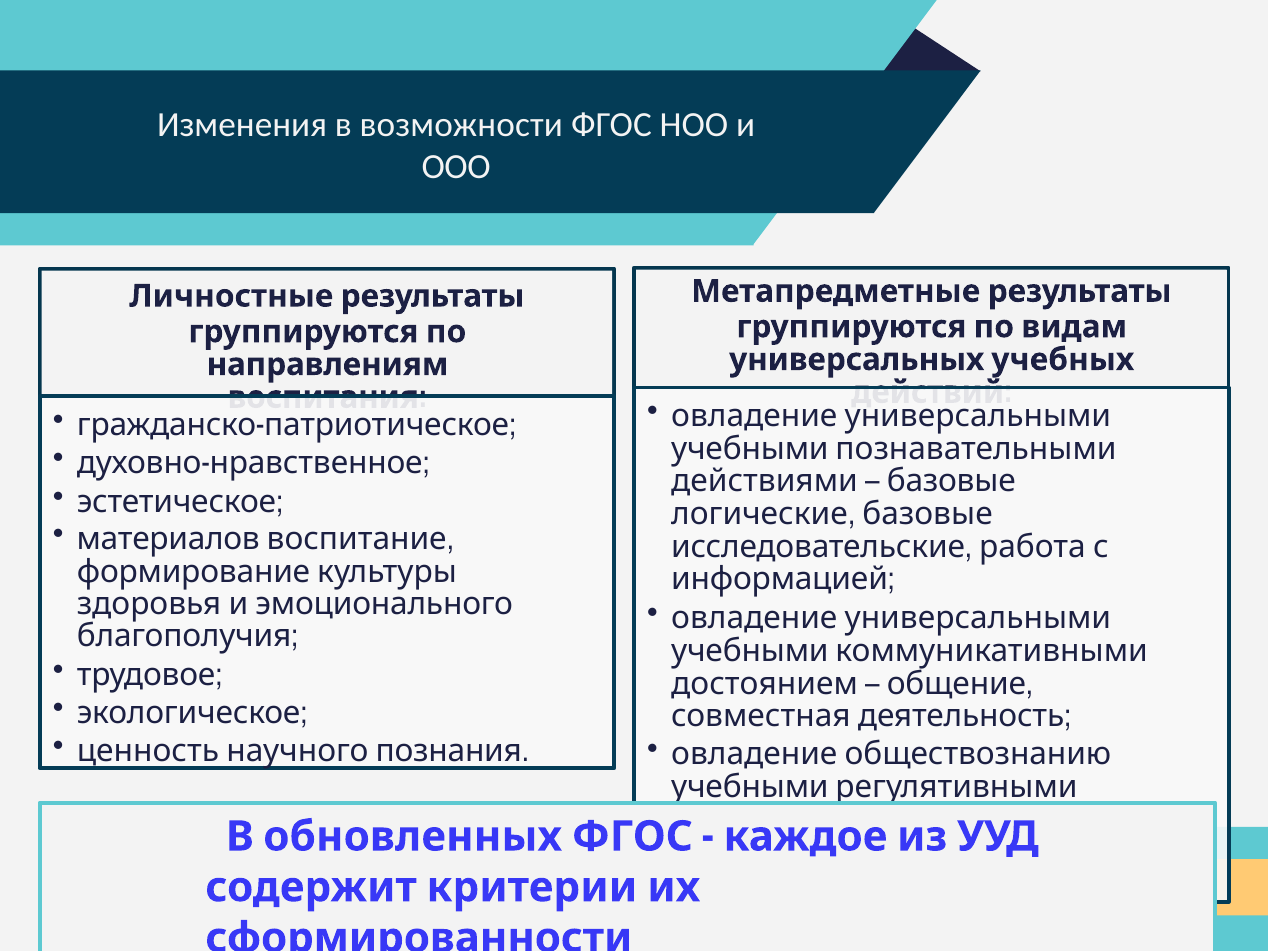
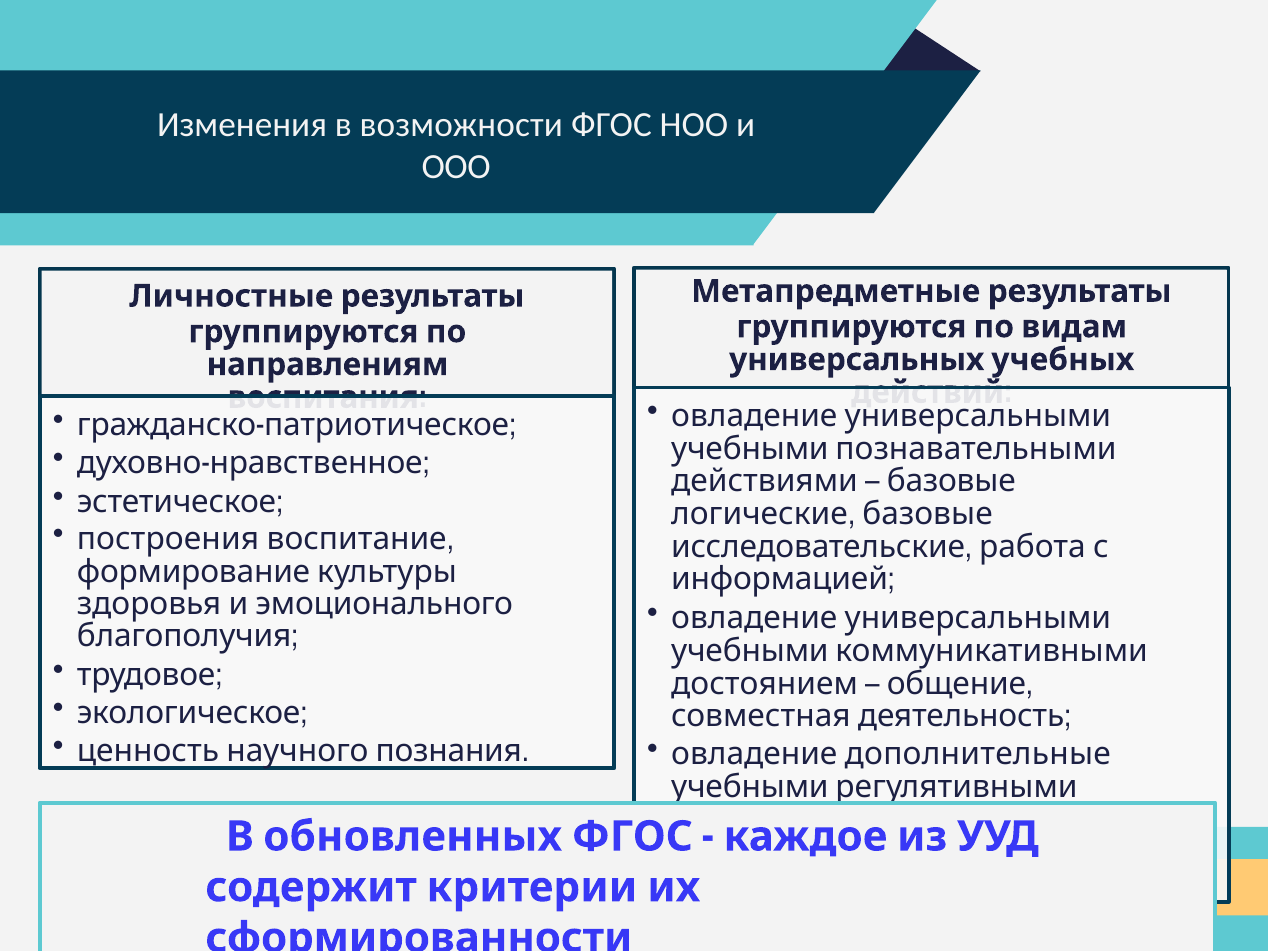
материалов: материалов -> построения
обществознанию: обществознанию -> дополнительные
